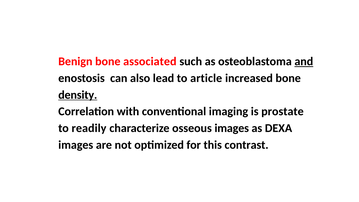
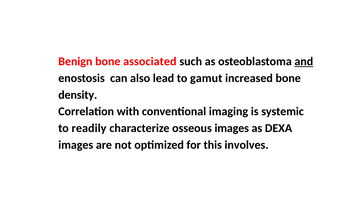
article: article -> gamut
density underline: present -> none
prostate: prostate -> systemic
contrast: contrast -> involves
